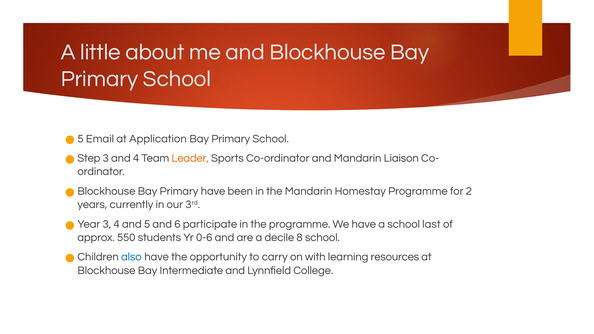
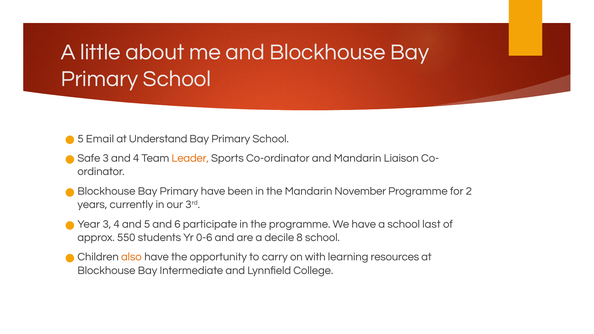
Application: Application -> Understand
Step: Step -> Safe
Homestay: Homestay -> November
also colour: blue -> orange
